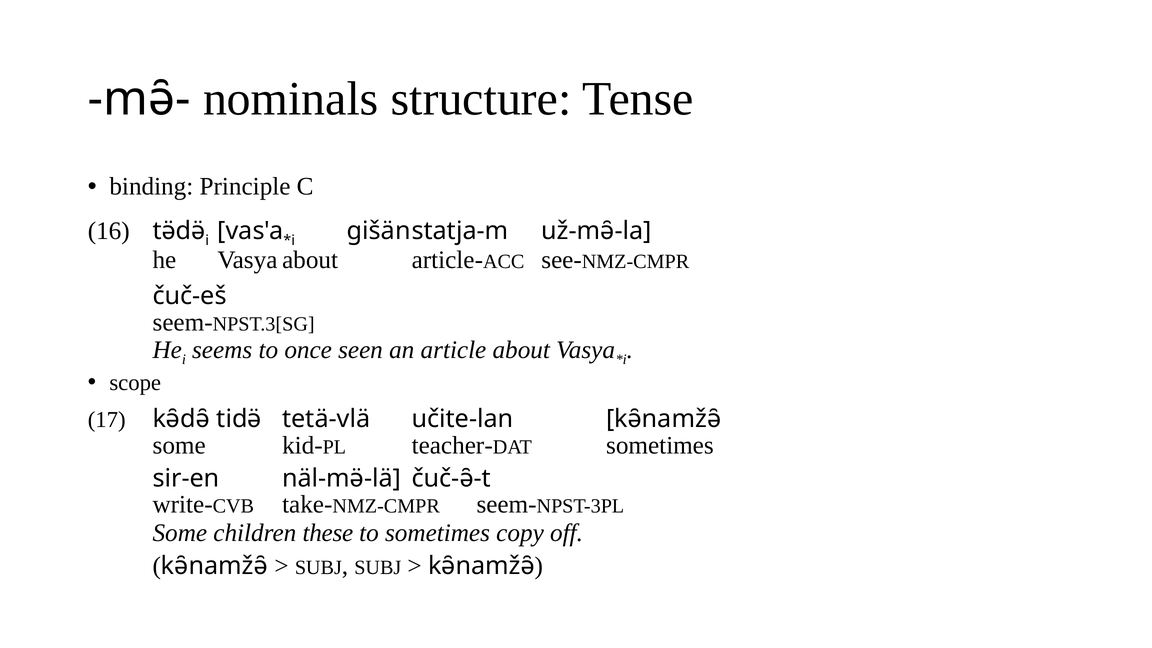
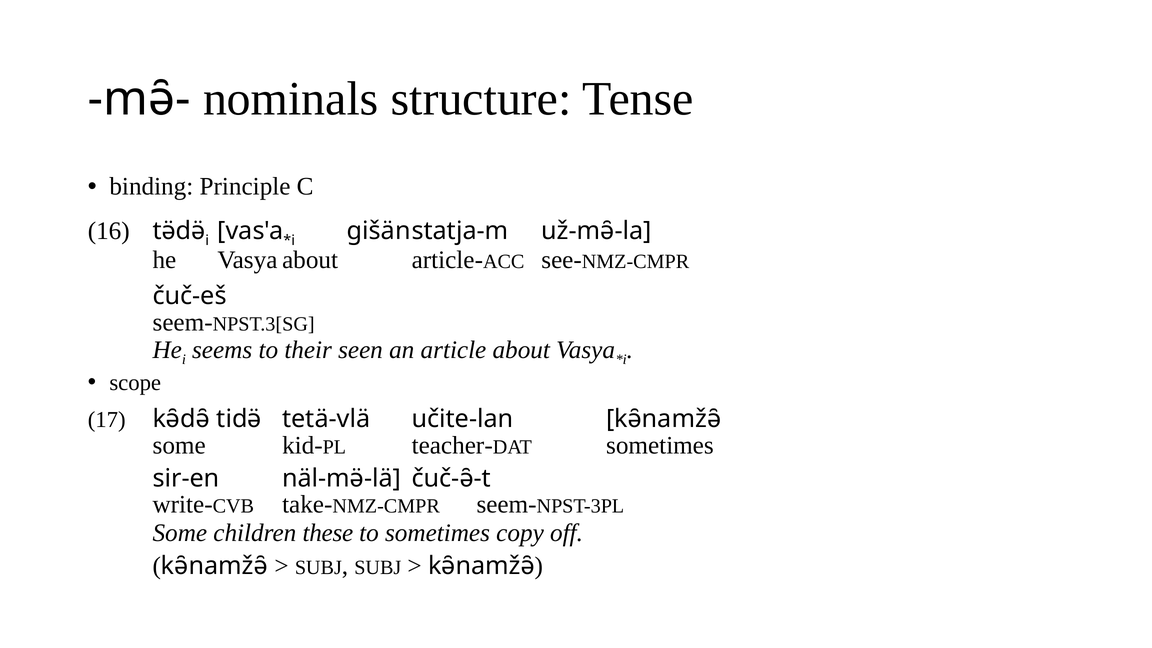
once: once -> their
